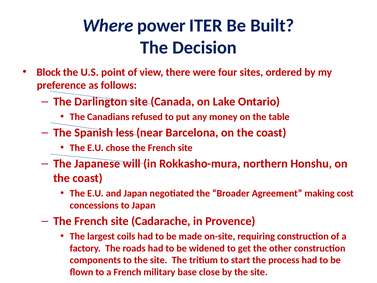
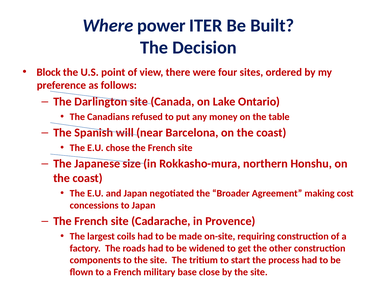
less: less -> will
will: will -> size
